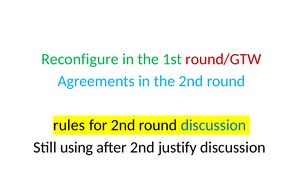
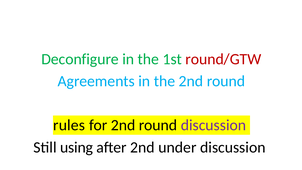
Reconfigure: Reconfigure -> Deconfigure
discussion at (214, 125) colour: blue -> purple
justify: justify -> under
